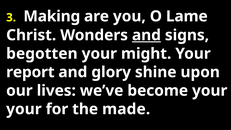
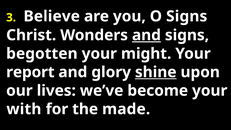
Making: Making -> Believe
O Lame: Lame -> Signs
shine underline: none -> present
your at (24, 109): your -> with
